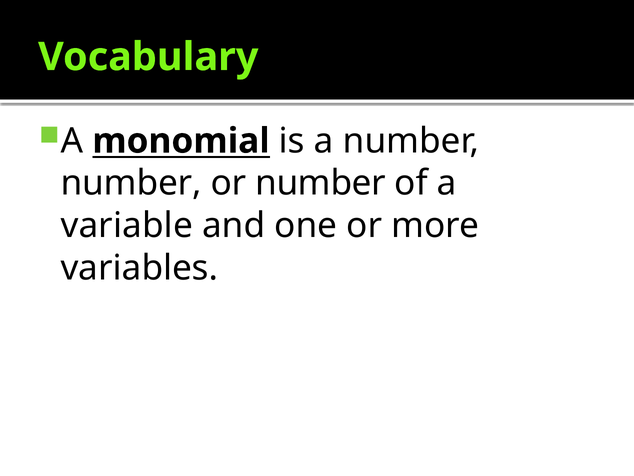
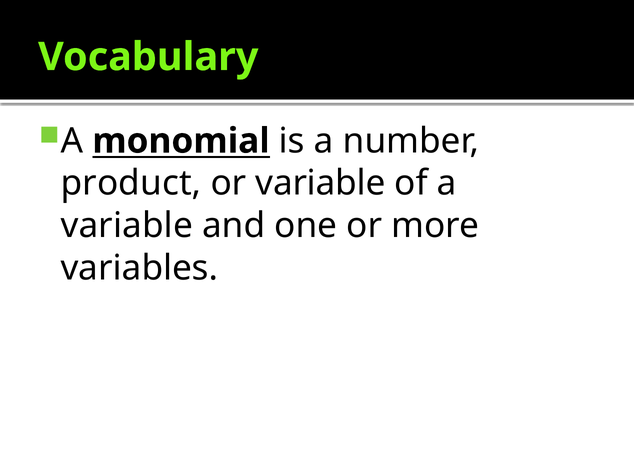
number at (131, 183): number -> product
or number: number -> variable
